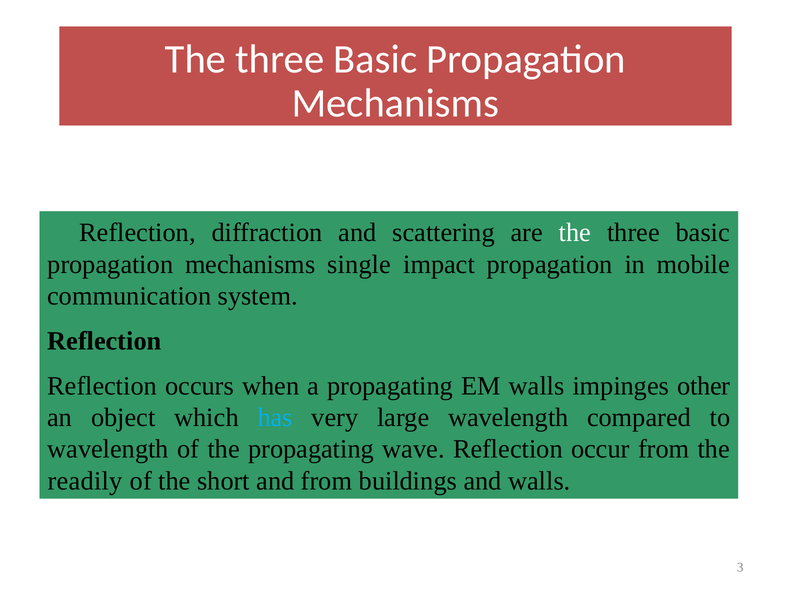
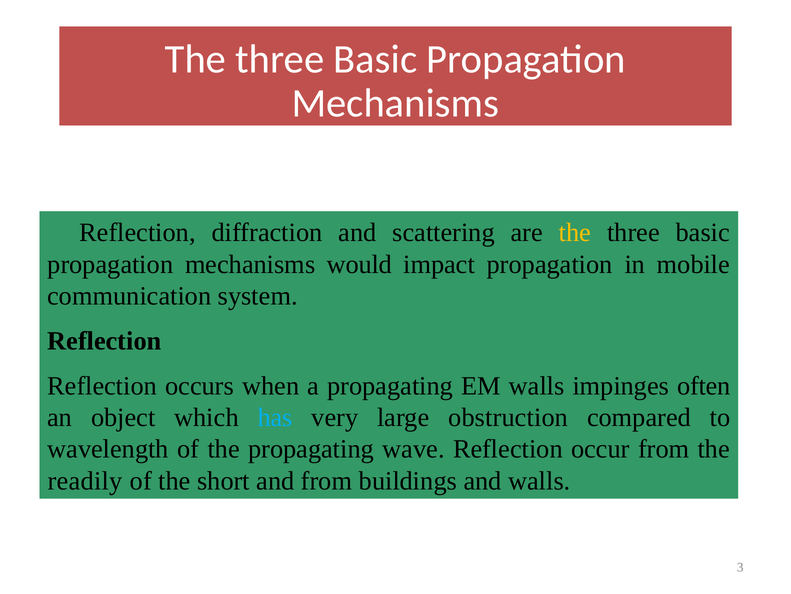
the at (575, 232) colour: white -> yellow
single: single -> would
other: other -> often
large wavelength: wavelength -> obstruction
